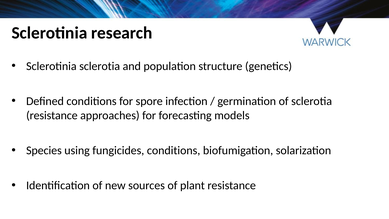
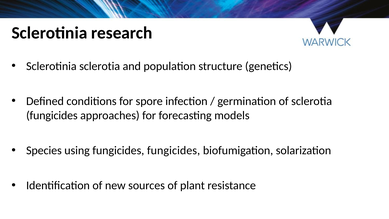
resistance at (52, 115): resistance -> fungicides
fungicides conditions: conditions -> fungicides
